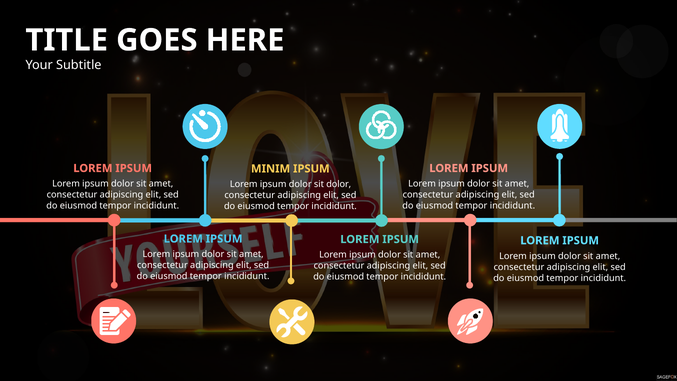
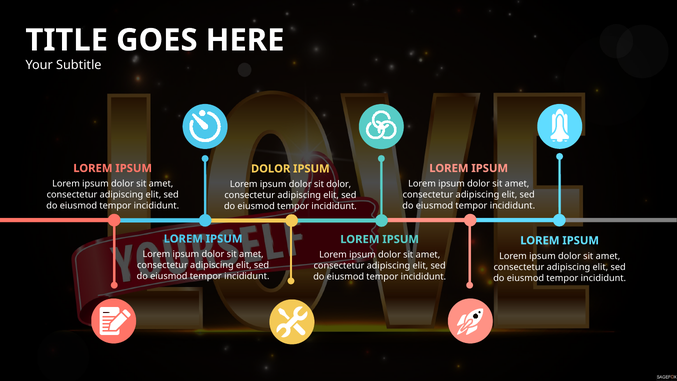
MINIM at (271, 169): MINIM -> DOLOR
